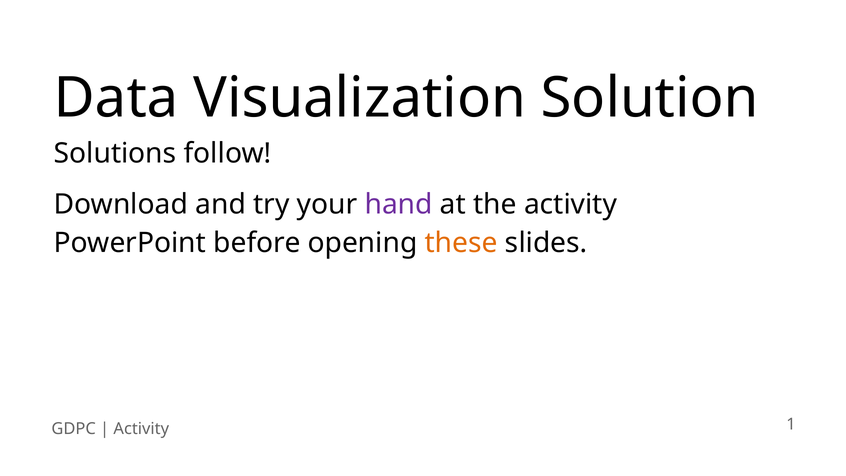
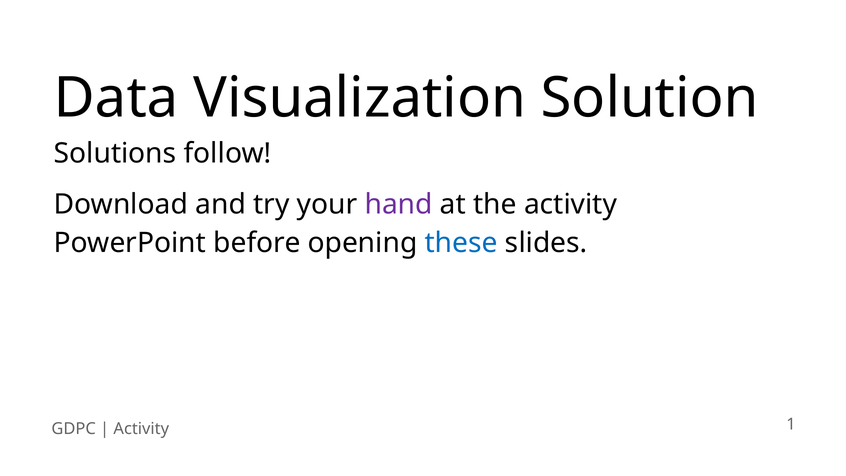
these colour: orange -> blue
